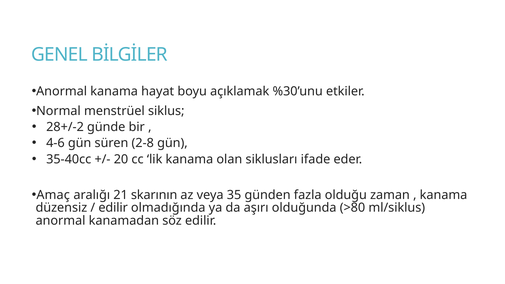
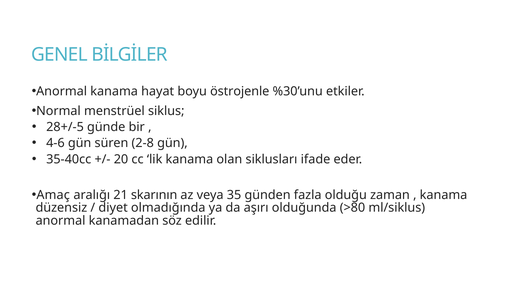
açıklamak: açıklamak -> östrojenle
28+/-2: 28+/-2 -> 28+/-5
edilir at (113, 208): edilir -> diyet
